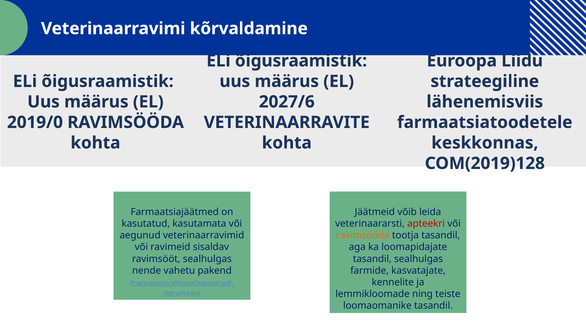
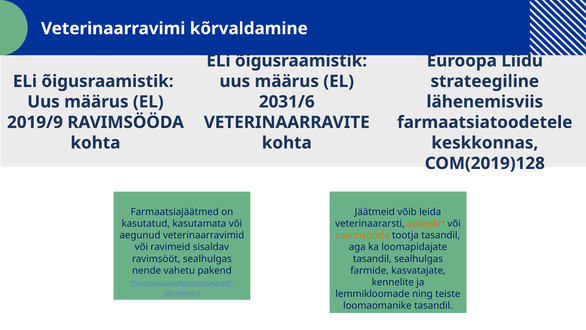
2027/6: 2027/6 -> 2031/6
2019/0: 2019/0 -> 2019/9
apteekri colour: red -> orange
